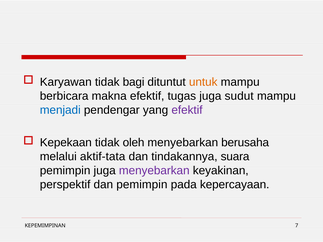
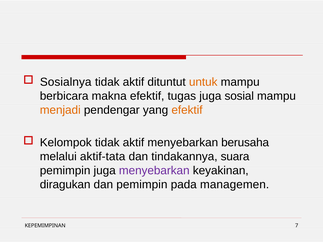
Karyawan: Karyawan -> Sosialnya
bagi at (134, 82): bagi -> aktif
sudut: sudut -> sosial
menjadi colour: blue -> orange
efektif at (187, 110) colour: purple -> orange
Kepekaan: Kepekaan -> Kelompok
oleh at (134, 143): oleh -> aktif
perspektif: perspektif -> diragukan
kepercayaan: kepercayaan -> managemen
